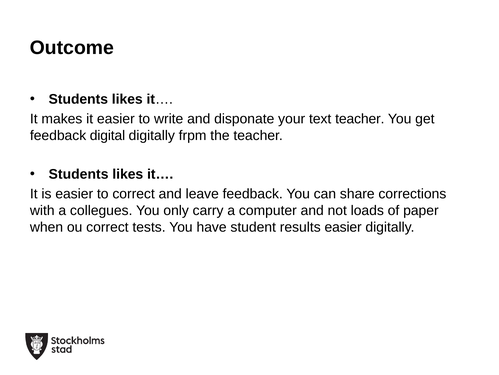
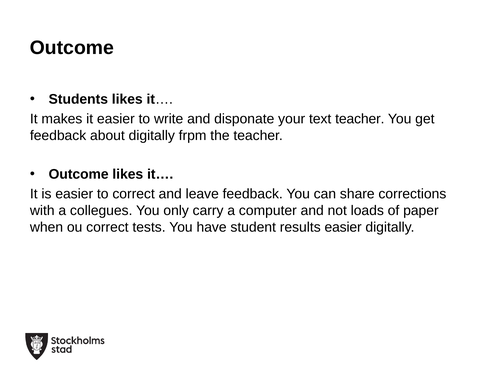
digital: digital -> about
Students at (79, 174): Students -> Outcome
